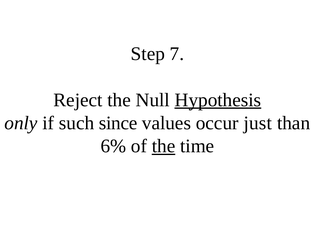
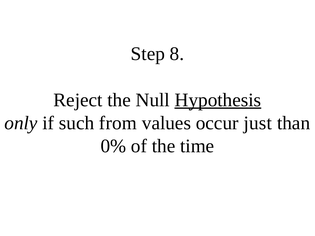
7: 7 -> 8
since: since -> from
6%: 6% -> 0%
the at (164, 146) underline: present -> none
